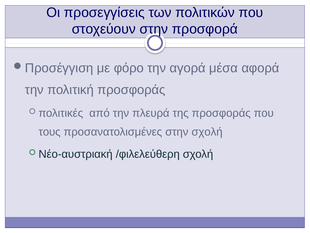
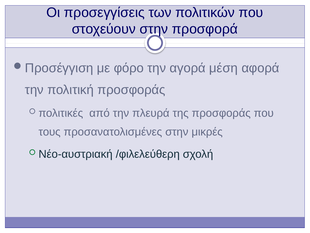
μέσα: μέσα -> μέση
στην σχολή: σχολή -> μικρές
